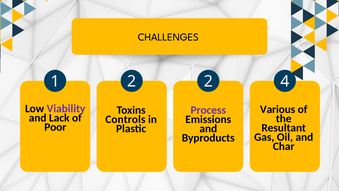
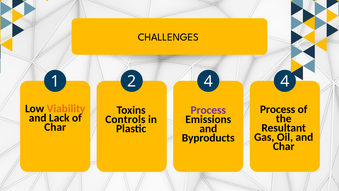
2 2: 2 -> 4
Viability colour: purple -> orange
Various at (278, 109): Various -> Process
Poor at (55, 127): Poor -> Char
